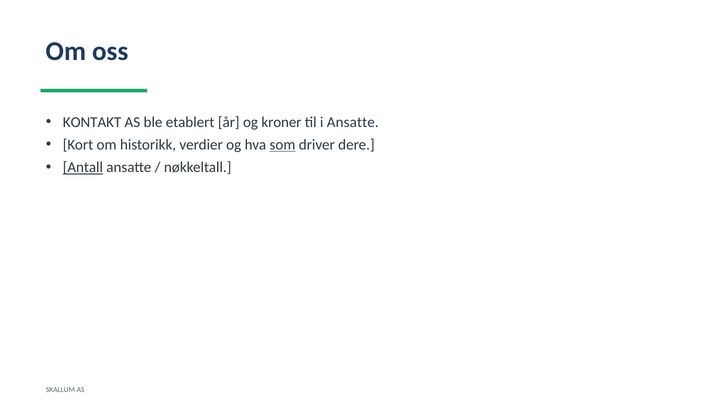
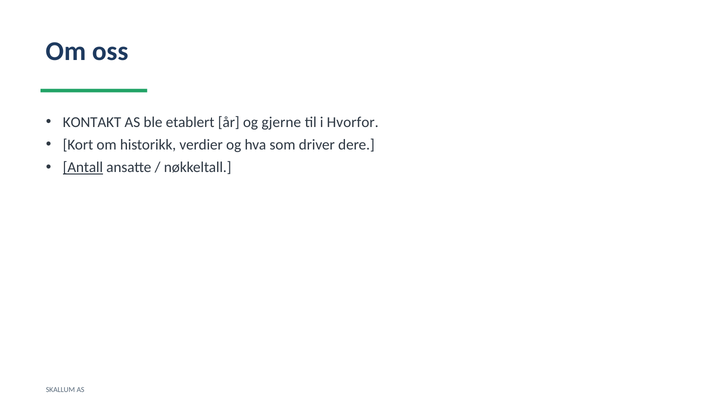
kroner: kroner -> gjerne
i Ansatte: Ansatte -> Hvorfor
som underline: present -> none
